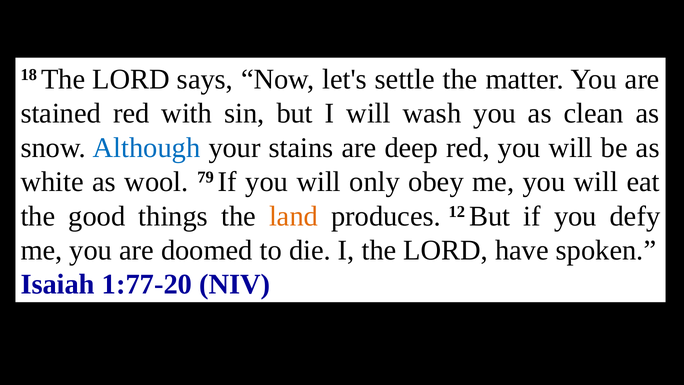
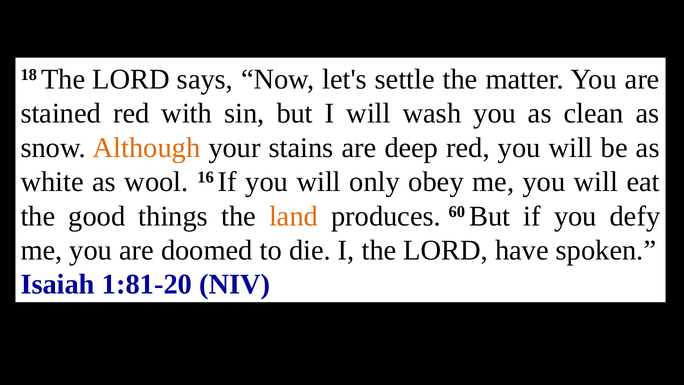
Although colour: blue -> orange
79: 79 -> 16
12: 12 -> 60
1:77-20: 1:77-20 -> 1:81-20
